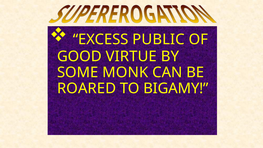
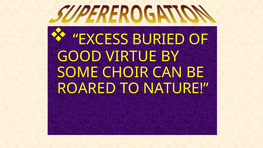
PUBLIC: PUBLIC -> BURIED
MONK: MONK -> CHOIR
BIGAMY: BIGAMY -> NATURE
